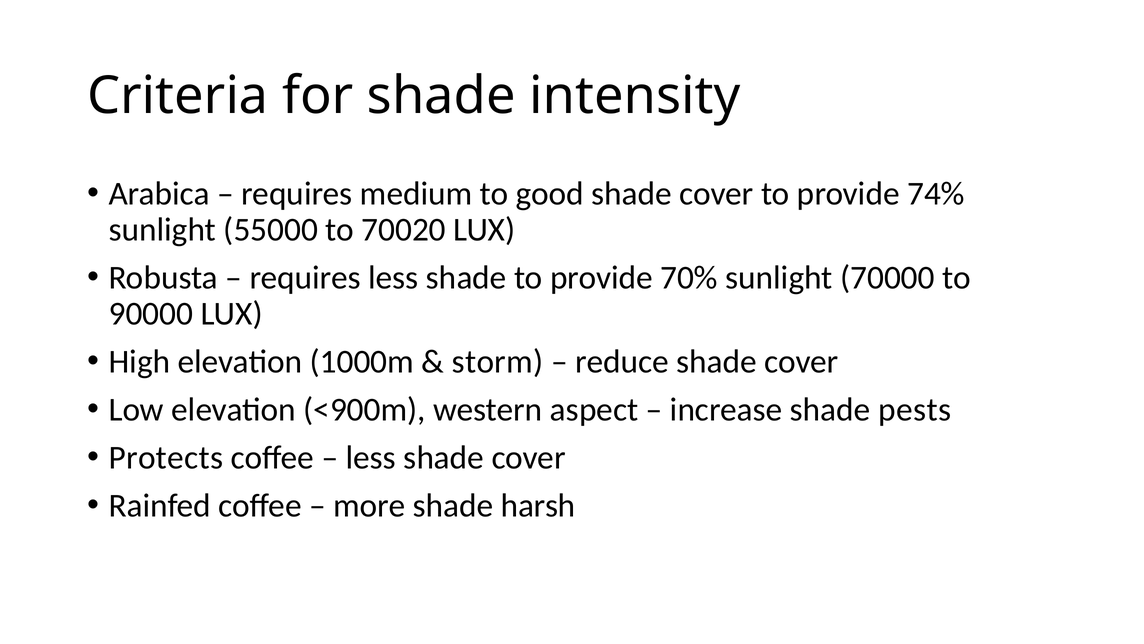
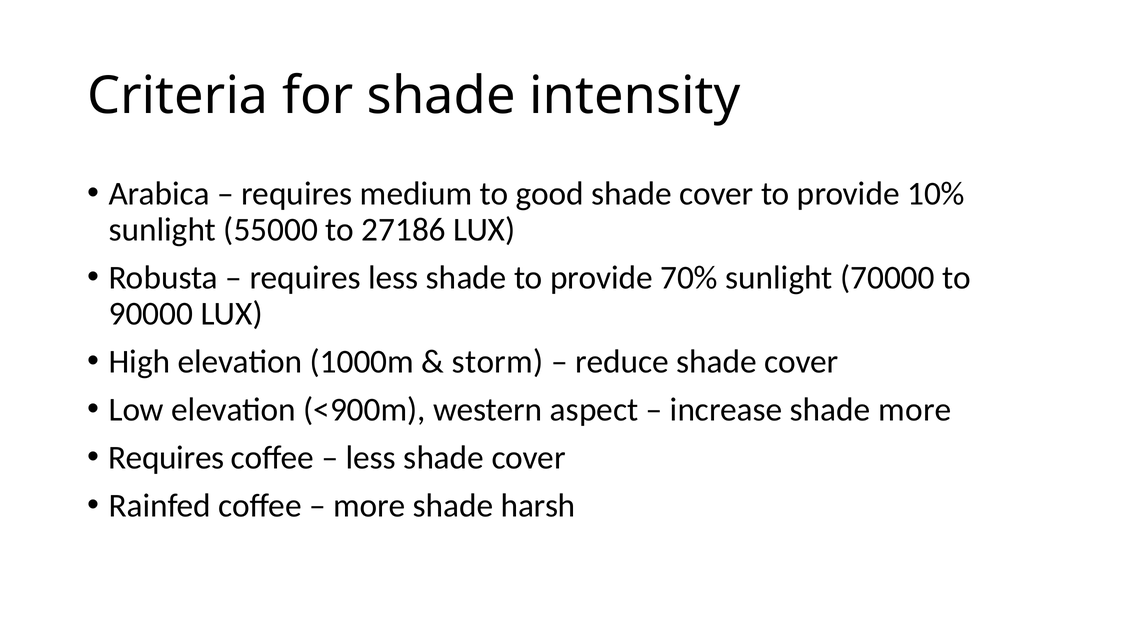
74%: 74% -> 10%
70020: 70020 -> 27186
shade pests: pests -> more
Protects at (166, 457): Protects -> Requires
